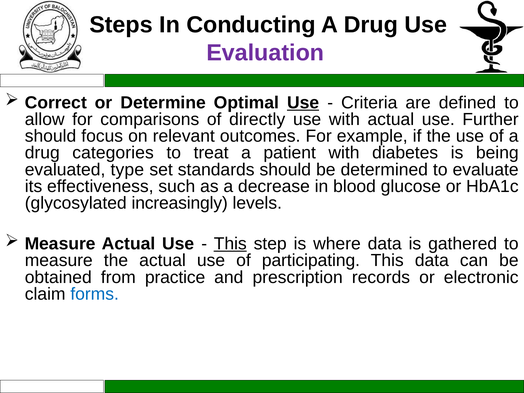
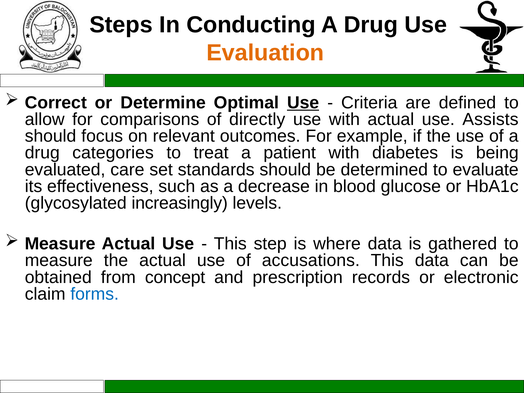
Evaluation colour: purple -> orange
Further: Further -> Assists
type: type -> care
This at (230, 244) underline: present -> none
participating: participating -> accusations
practice: practice -> concept
